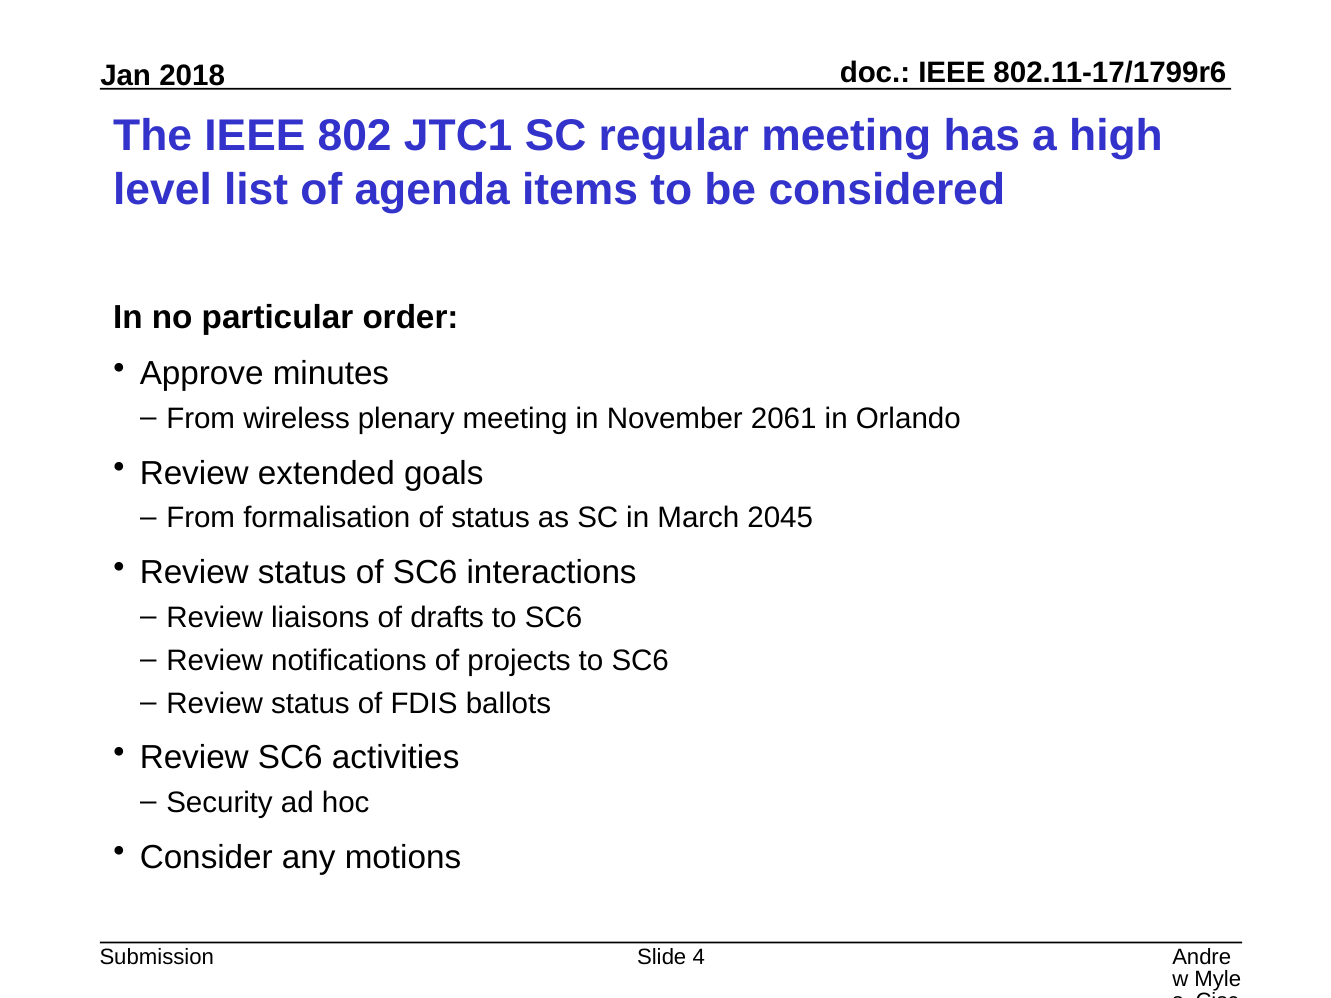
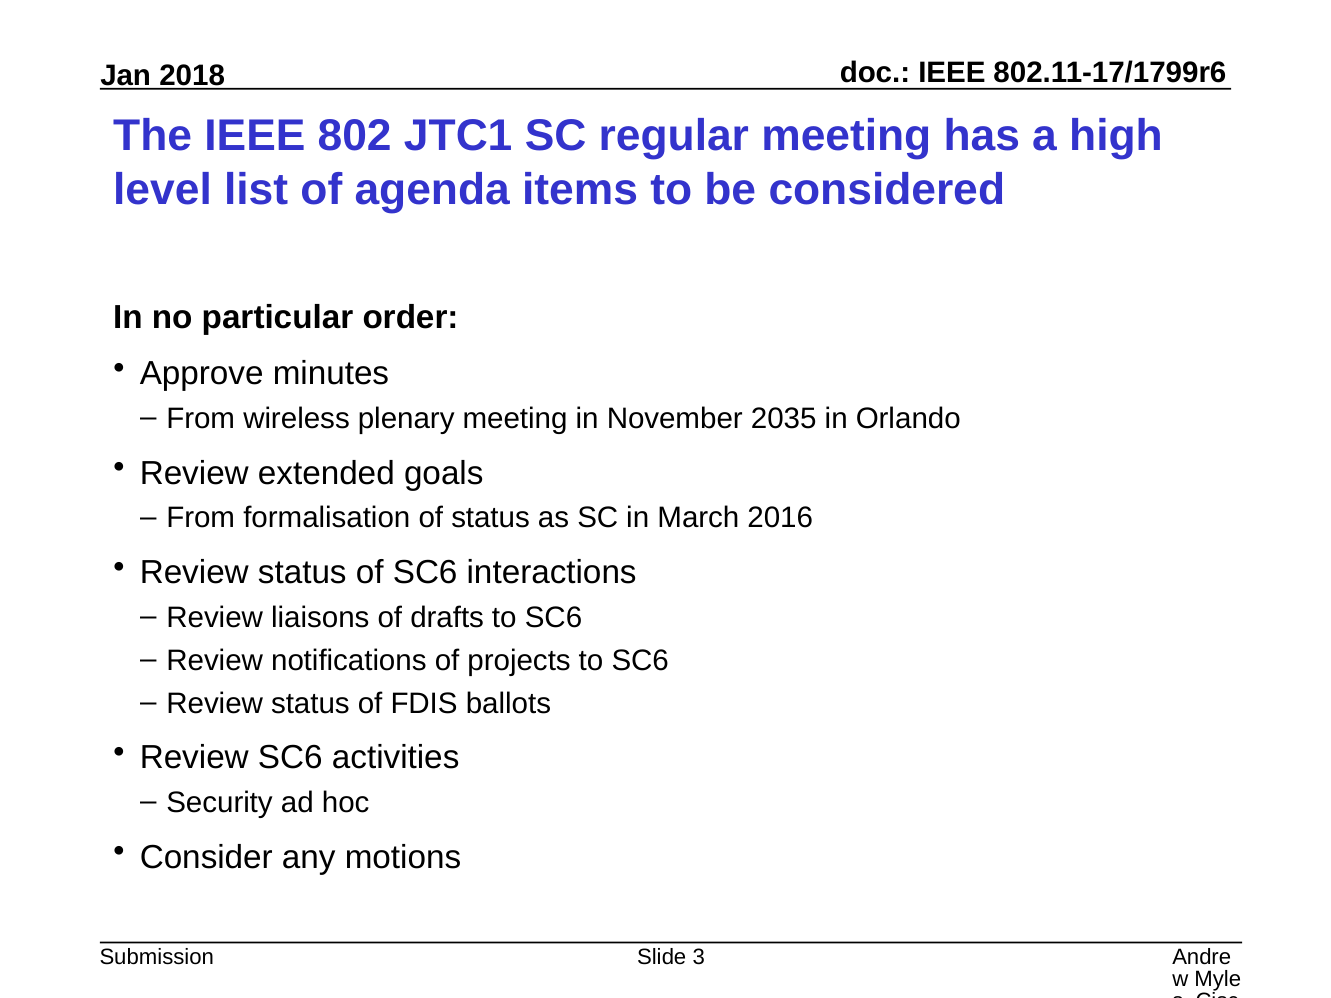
2061: 2061 -> 2035
2045: 2045 -> 2016
4: 4 -> 3
